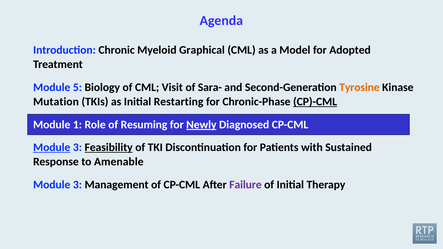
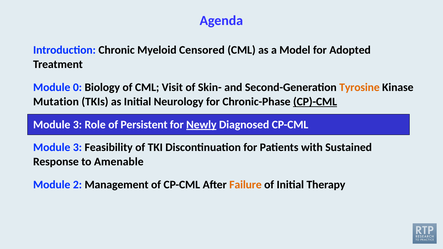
Graphical: Graphical -> Censored
5: 5 -> 0
Sara-: Sara- -> Skin-
Restarting: Restarting -> Neurology
1 at (77, 125): 1 -> 3
Resuming: Resuming -> Persistent
Module at (52, 147) underline: present -> none
Feasibility underline: present -> none
3 at (77, 185): 3 -> 2
Failure colour: purple -> orange
